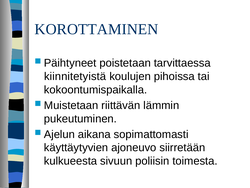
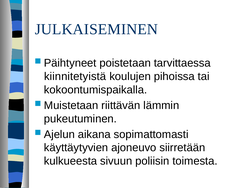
KOROTTAMINEN: KOROTTAMINEN -> JULKAISEMINEN
